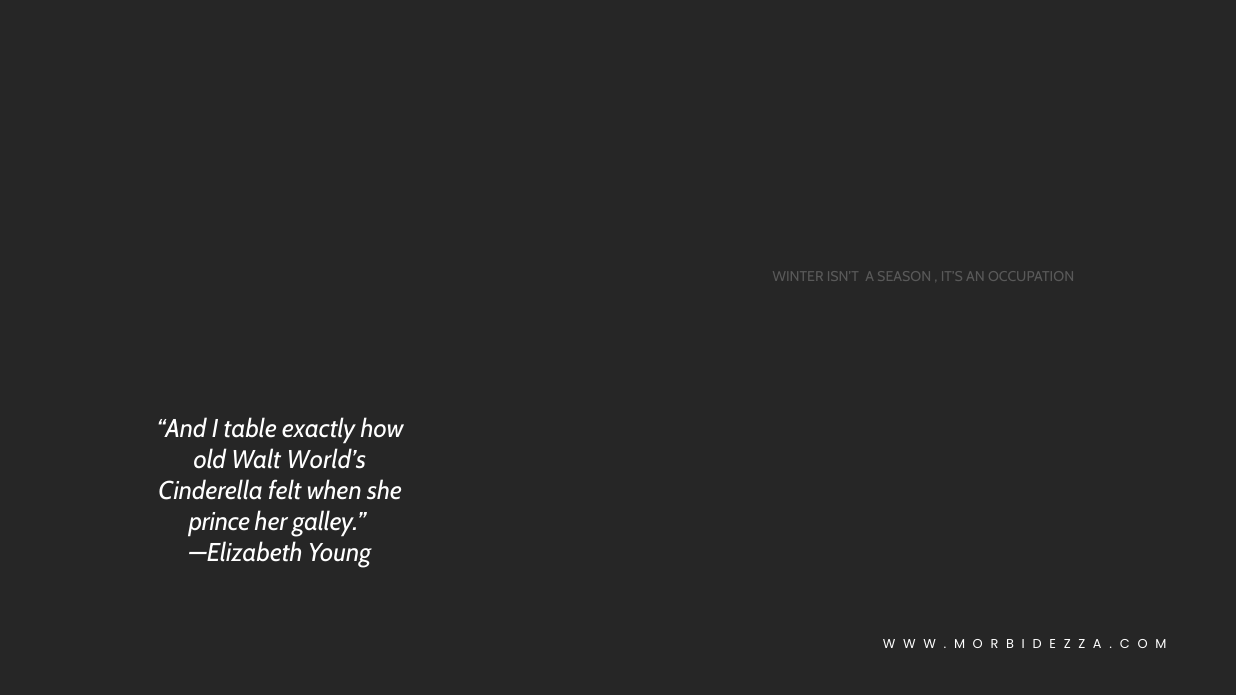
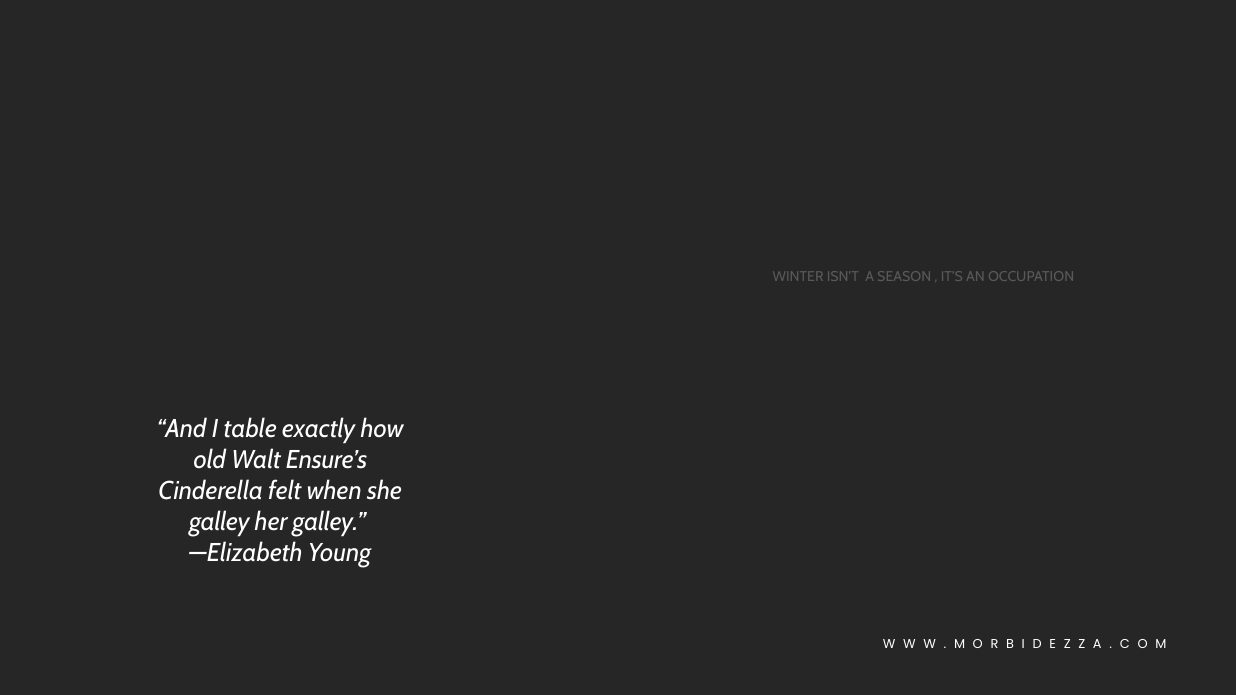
World’s: World’s -> Ensure’s
prince at (219, 522): prince -> galley
